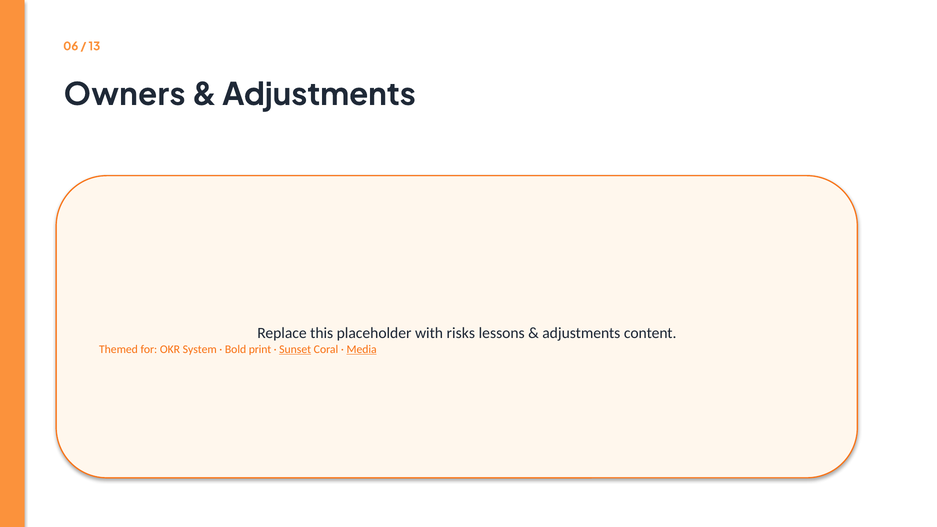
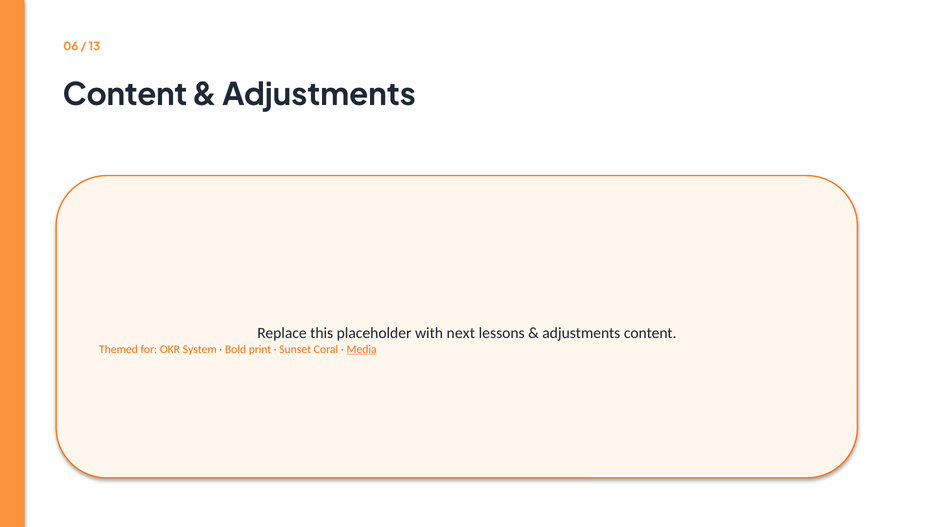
Owners at (125, 95): Owners -> Content
risks: risks -> next
Sunset underline: present -> none
